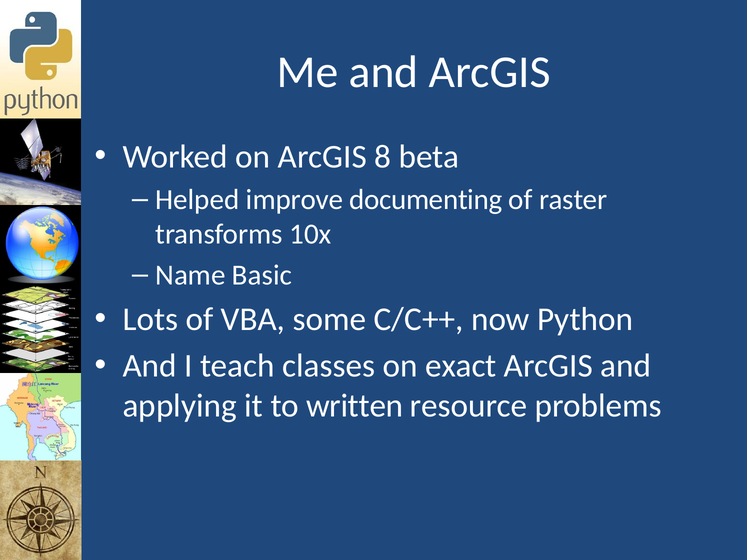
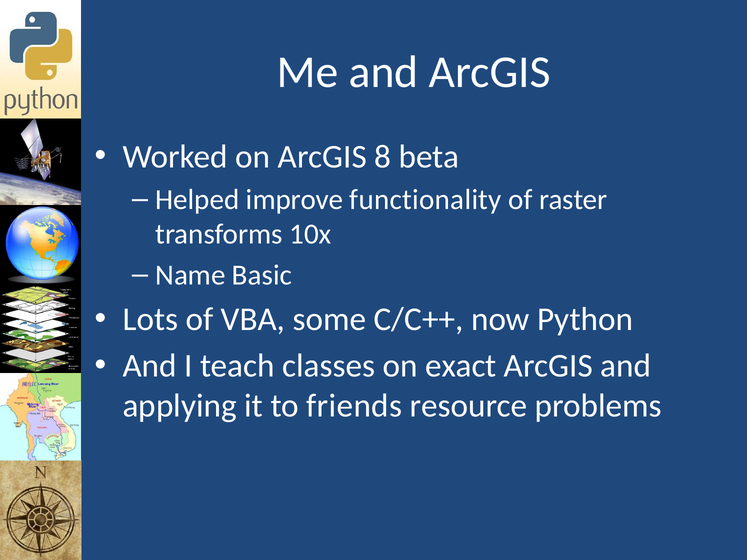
documenting: documenting -> functionality
written: written -> friends
